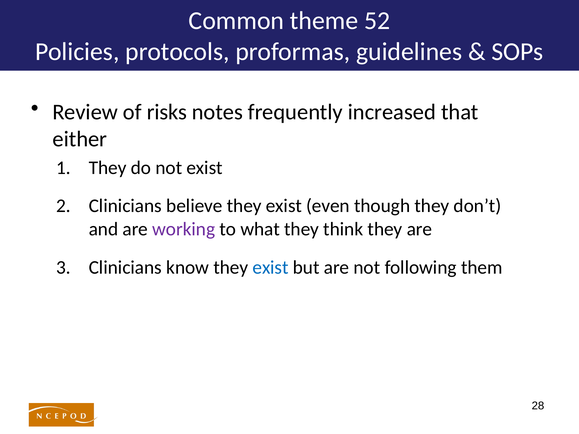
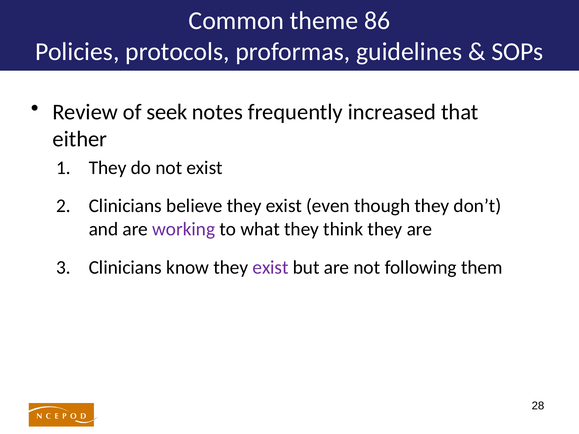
52: 52 -> 86
risks: risks -> seek
exist at (271, 268) colour: blue -> purple
